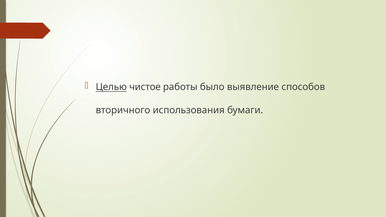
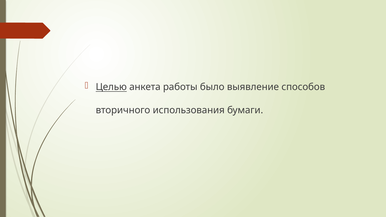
чистое: чистое -> анкета
